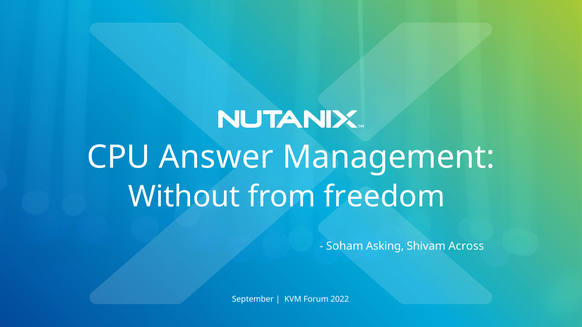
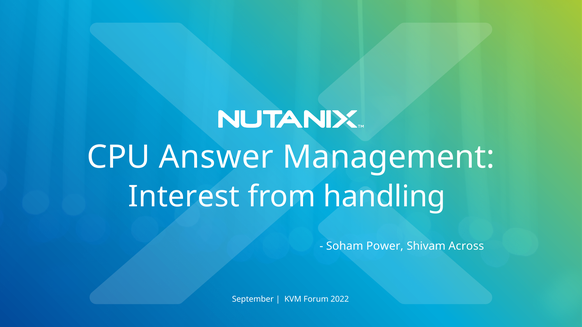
Without: Without -> Interest
freedom: freedom -> handling
Asking: Asking -> Power
